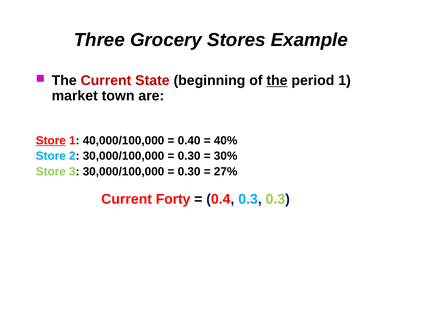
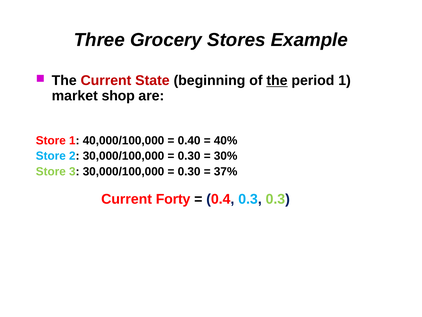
town: town -> shop
Store at (51, 140) underline: present -> none
27%: 27% -> 37%
